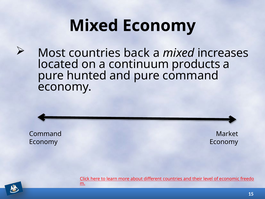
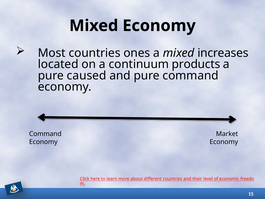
back: back -> ones
hunted: hunted -> caused
